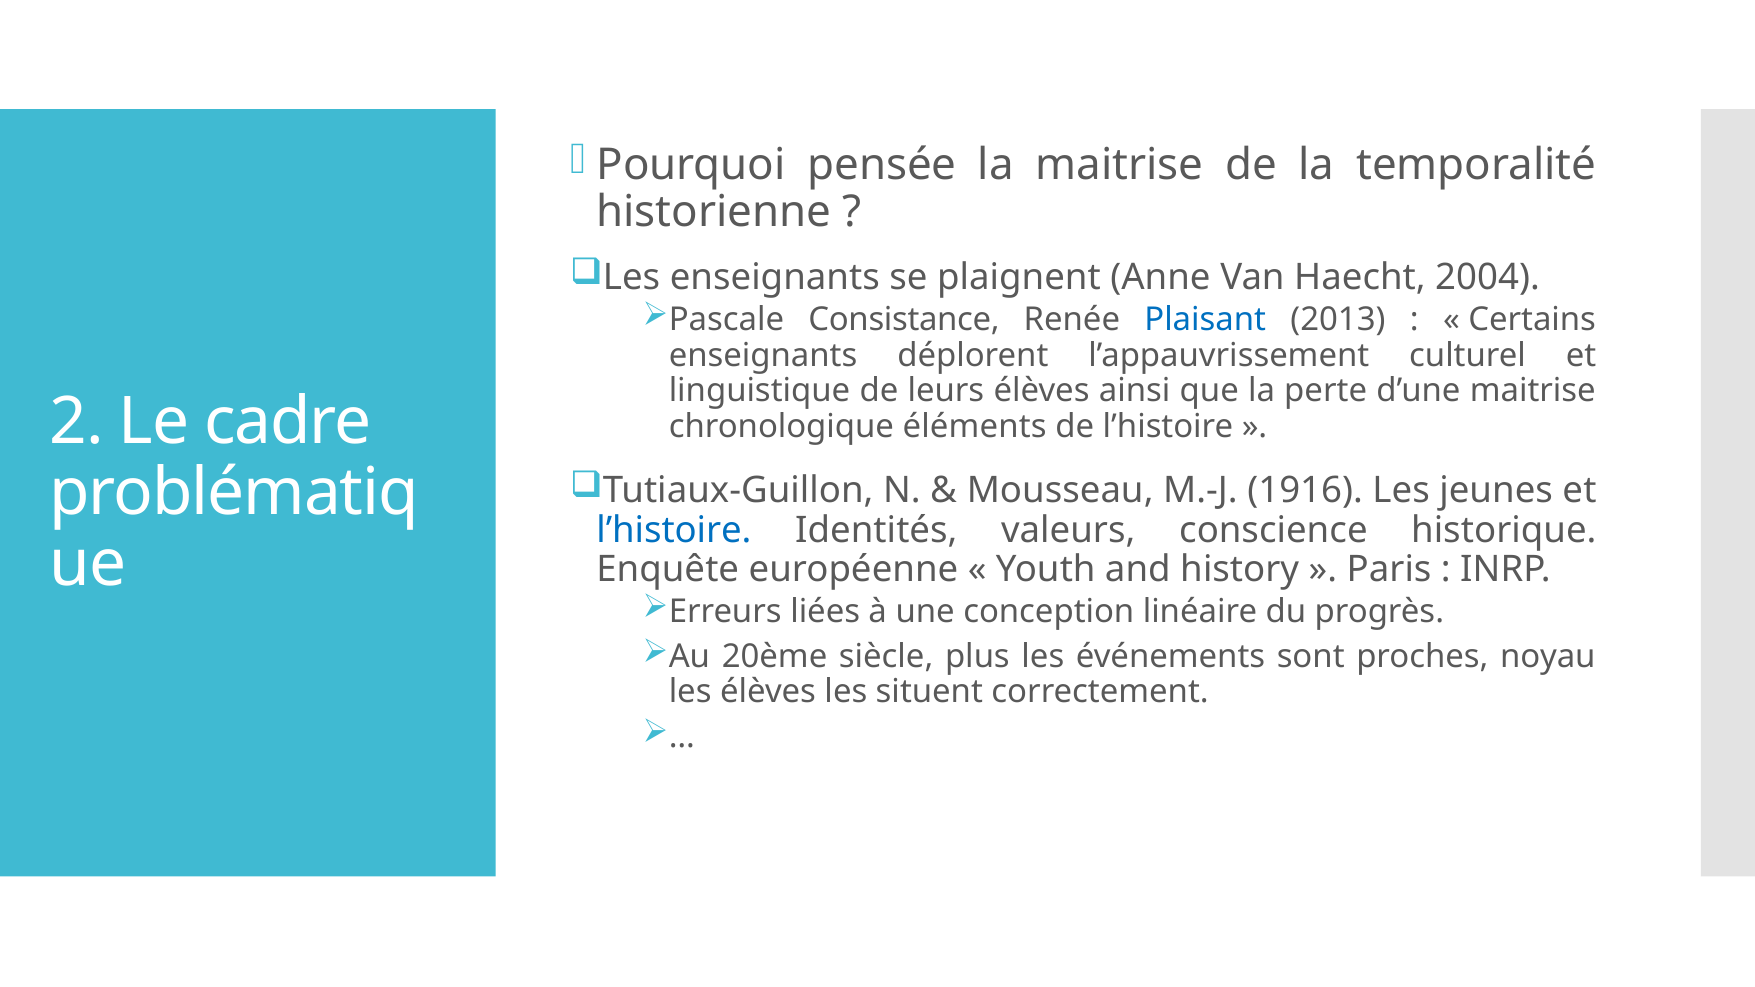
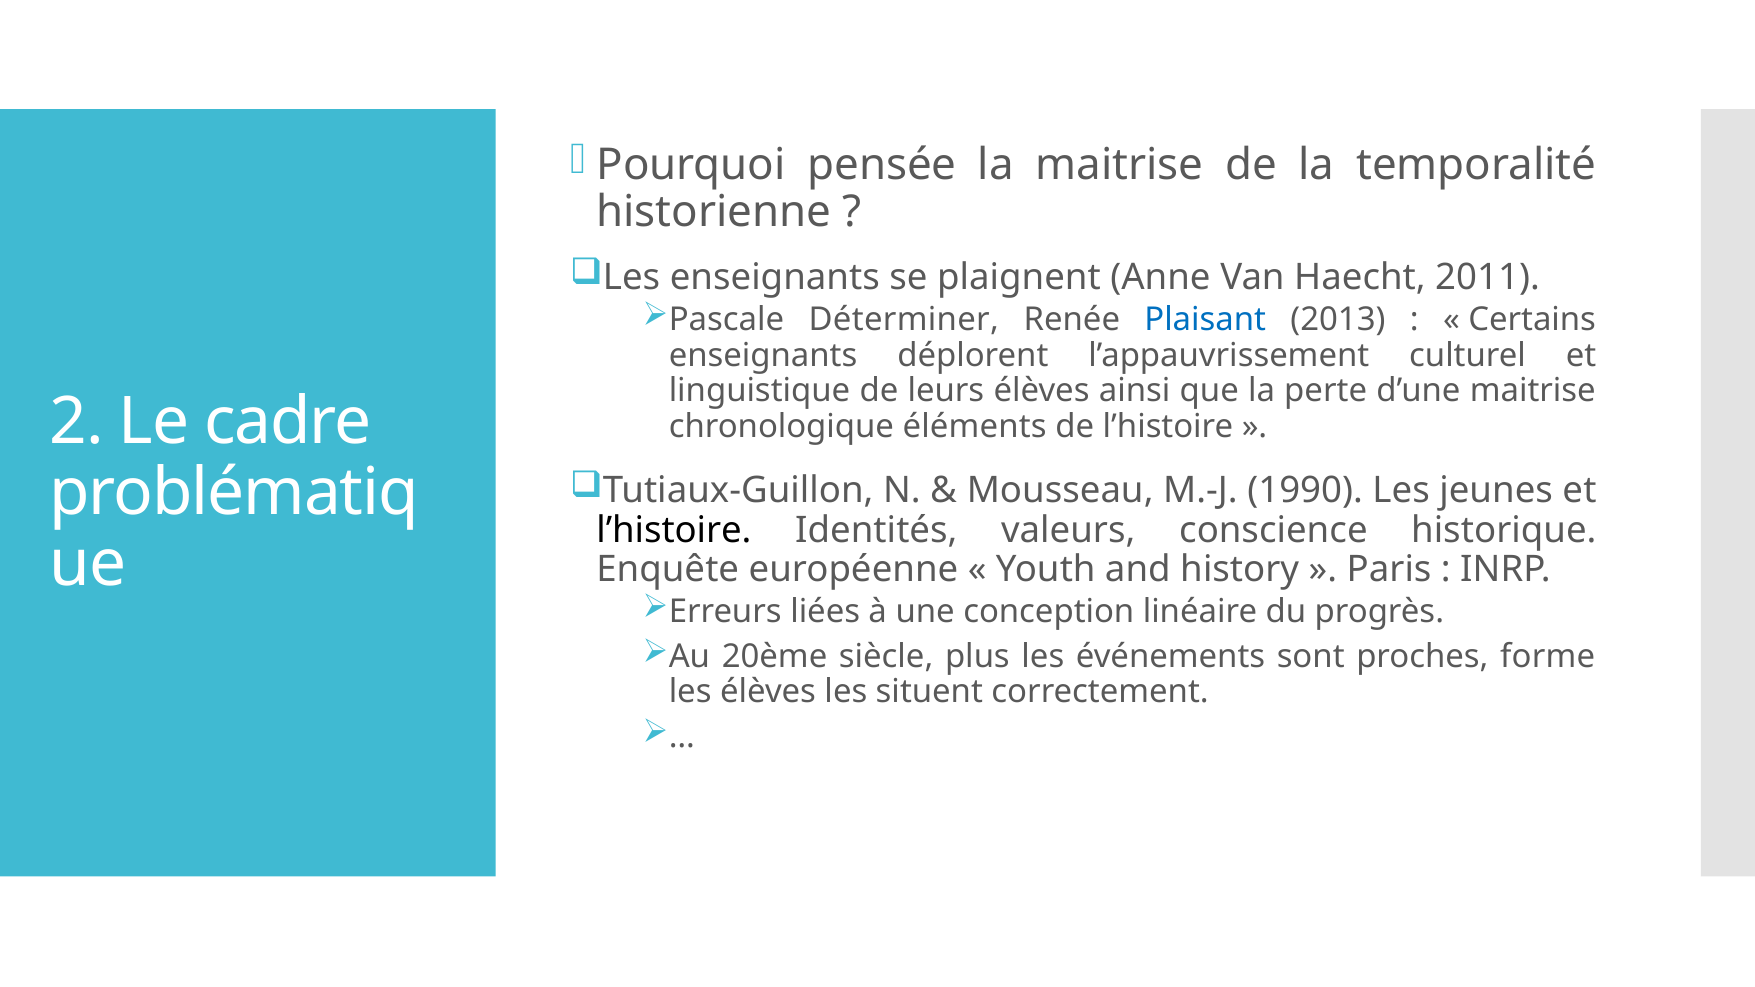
2004: 2004 -> 2011
Consistance: Consistance -> Déterminer
1916: 1916 -> 1990
l’histoire at (674, 530) colour: blue -> black
noyau: noyau -> forme
